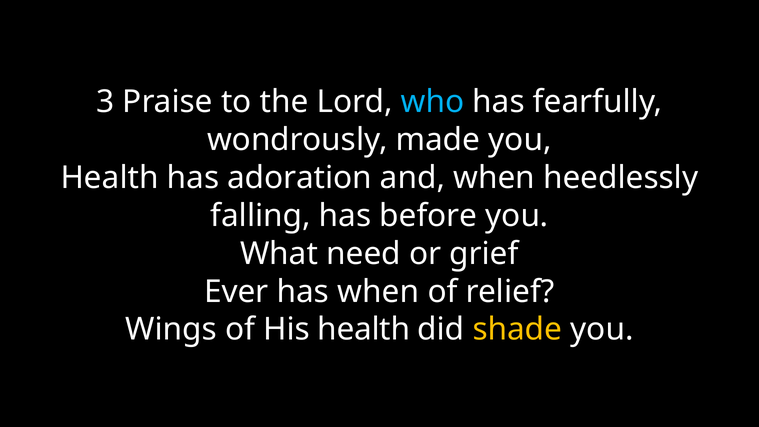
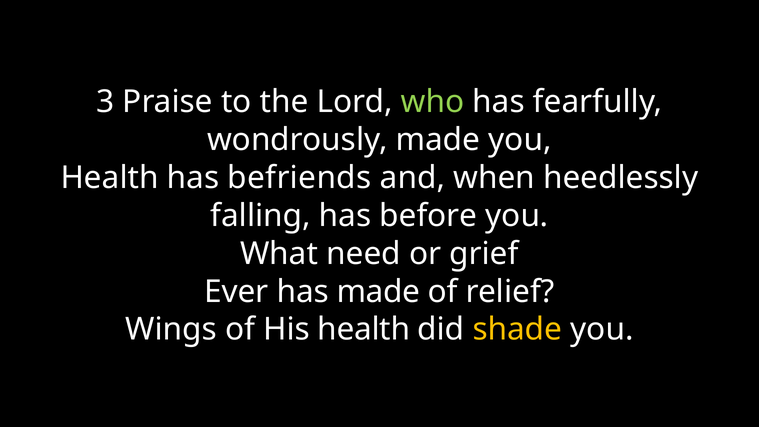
who colour: light blue -> light green
adoration: adoration -> befriends
has when: when -> made
